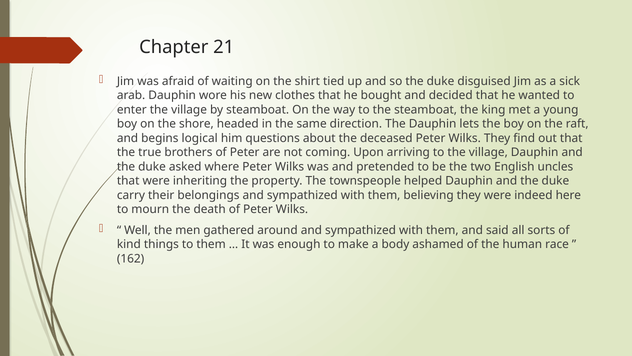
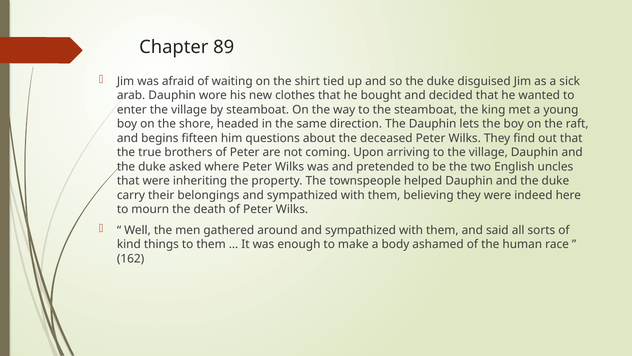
21: 21 -> 89
logical: logical -> fifteen
